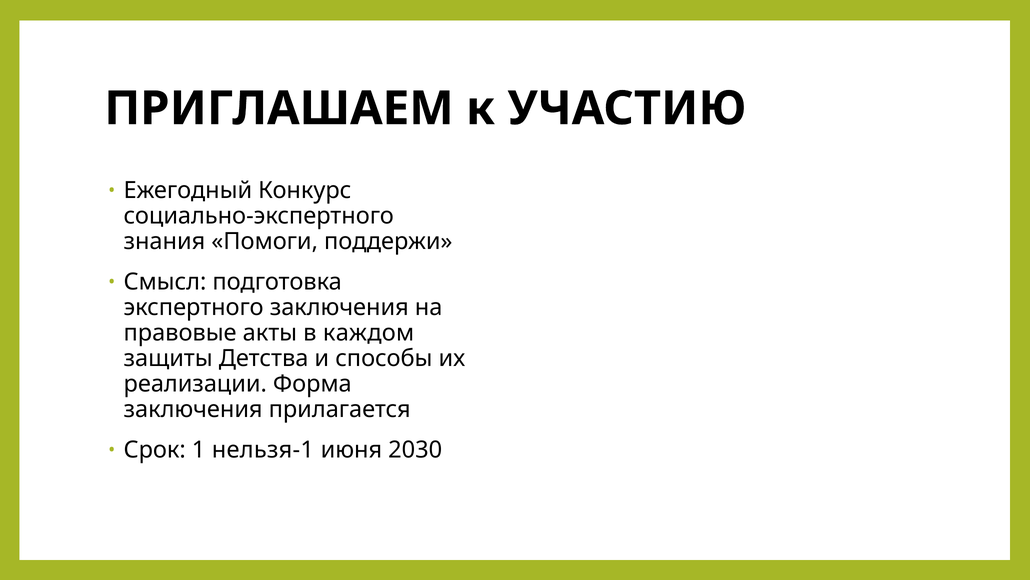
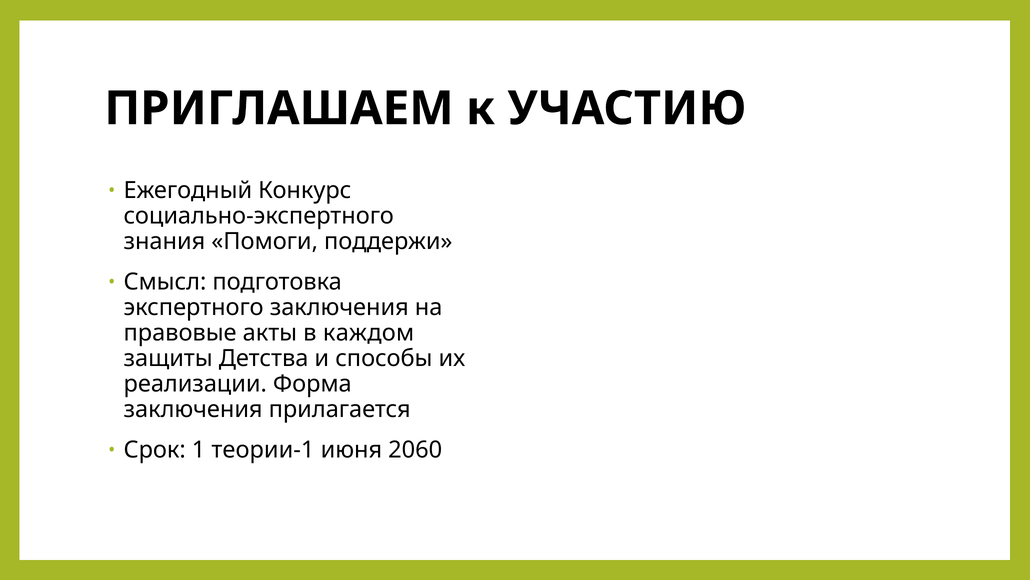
нельзя-1: нельзя-1 -> теории-1
2030: 2030 -> 2060
